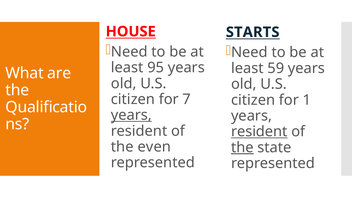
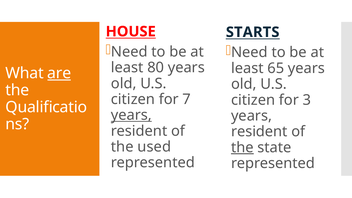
95: 95 -> 80
59: 59 -> 65
are underline: none -> present
1: 1 -> 3
resident at (259, 132) underline: present -> none
even: even -> used
